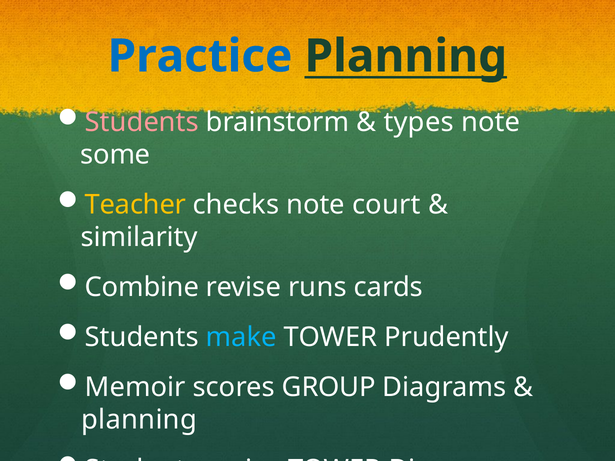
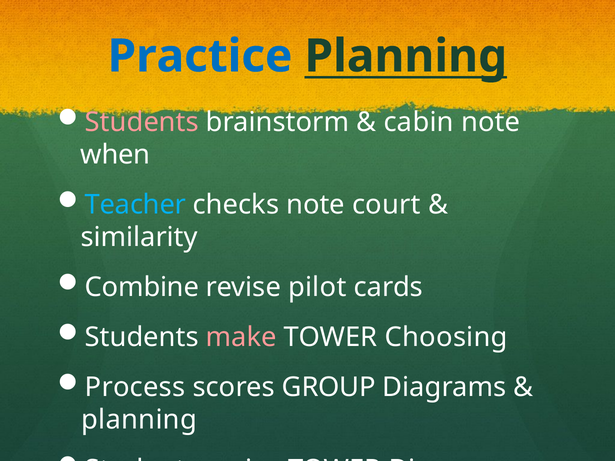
types: types -> cabin
some: some -> when
Teacher colour: yellow -> light blue
runs: runs -> pilot
make colour: light blue -> pink
Prudently: Prudently -> Choosing
Memoir: Memoir -> Process
